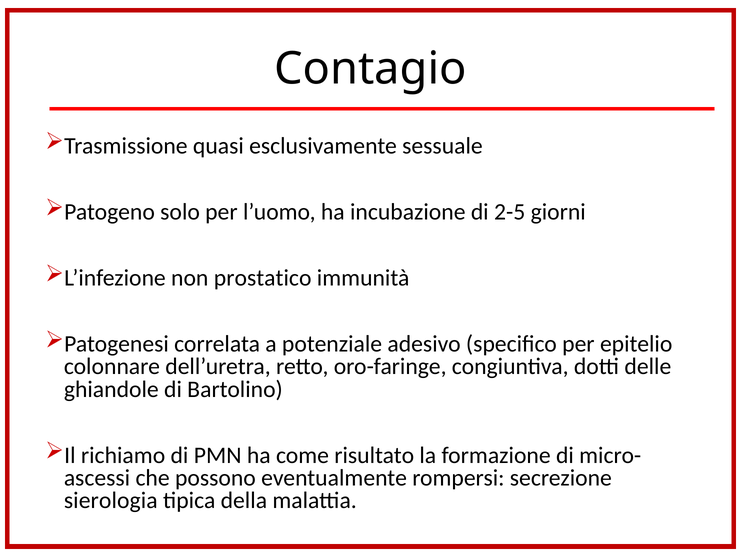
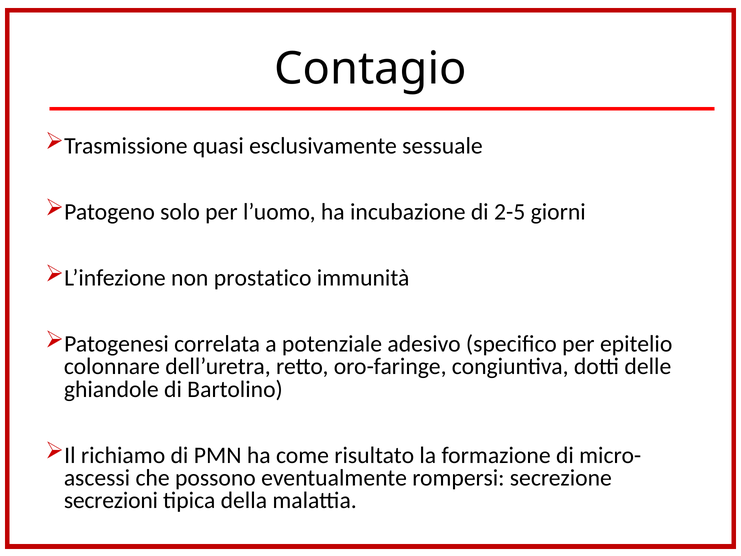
sierologia: sierologia -> secrezioni
